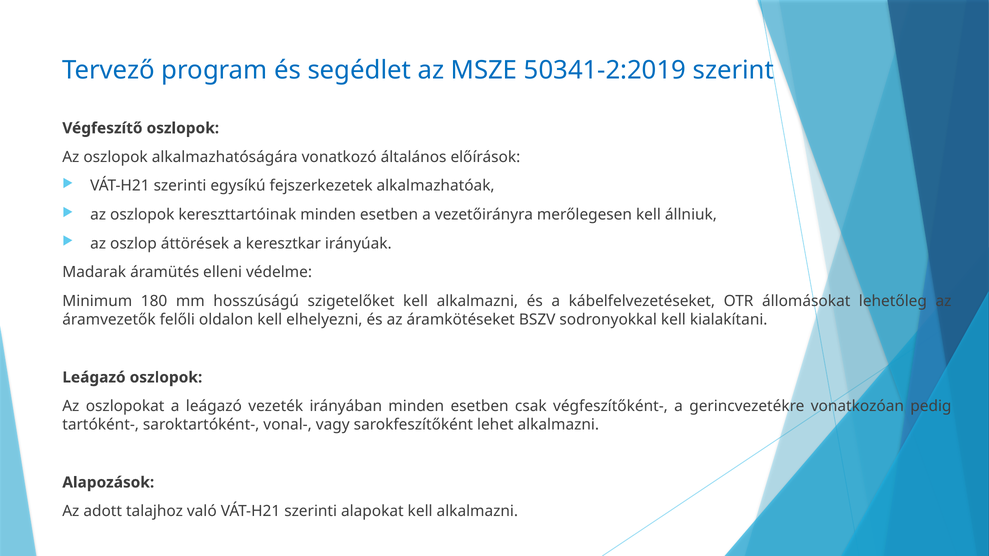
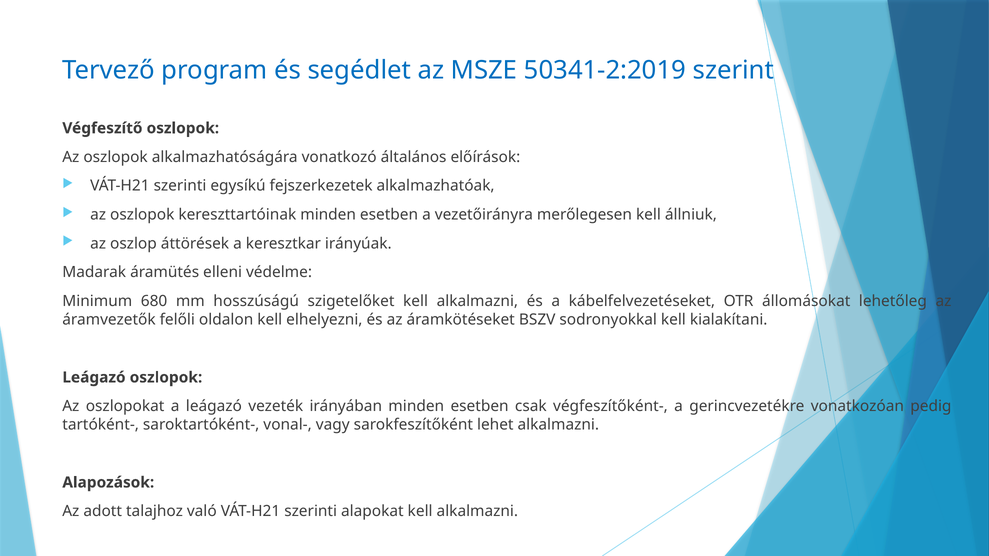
180: 180 -> 680
